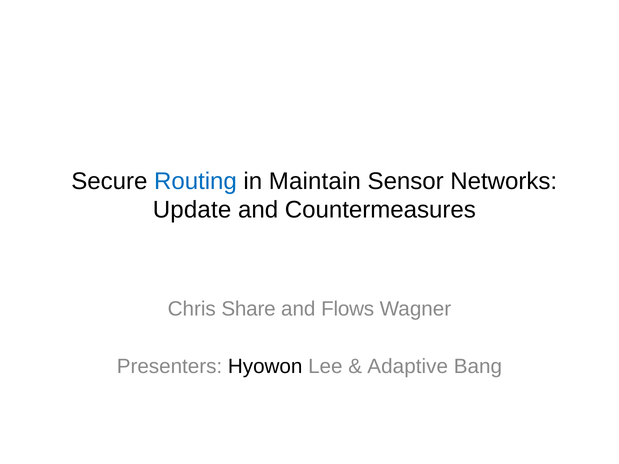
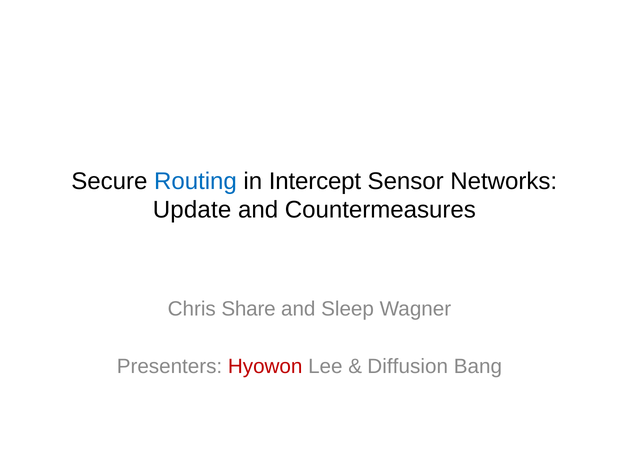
Maintain: Maintain -> Intercept
Flows: Flows -> Sleep
Hyowon colour: black -> red
Adaptive: Adaptive -> Diffusion
